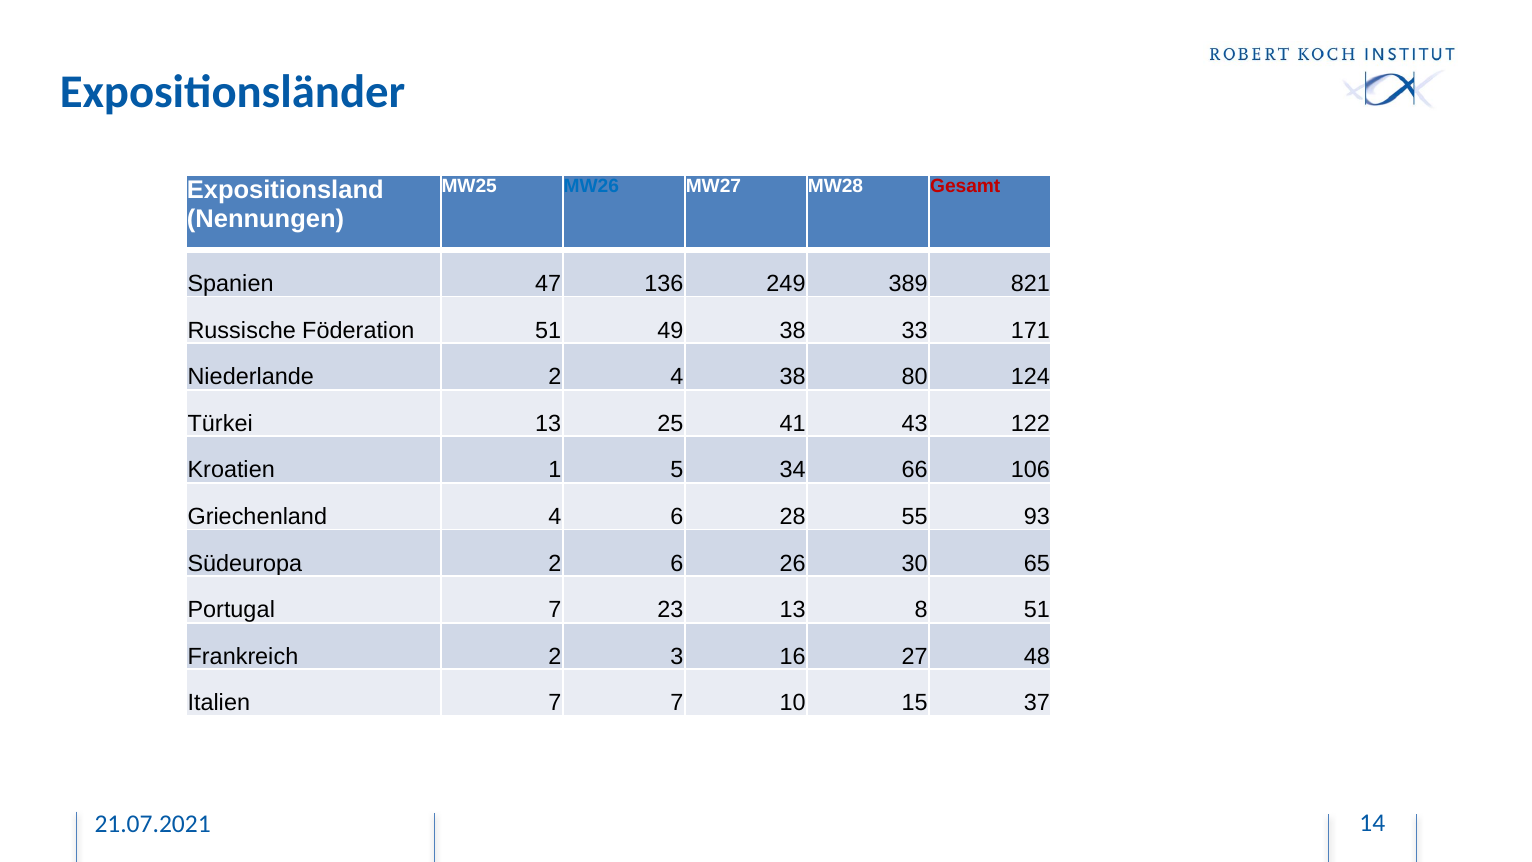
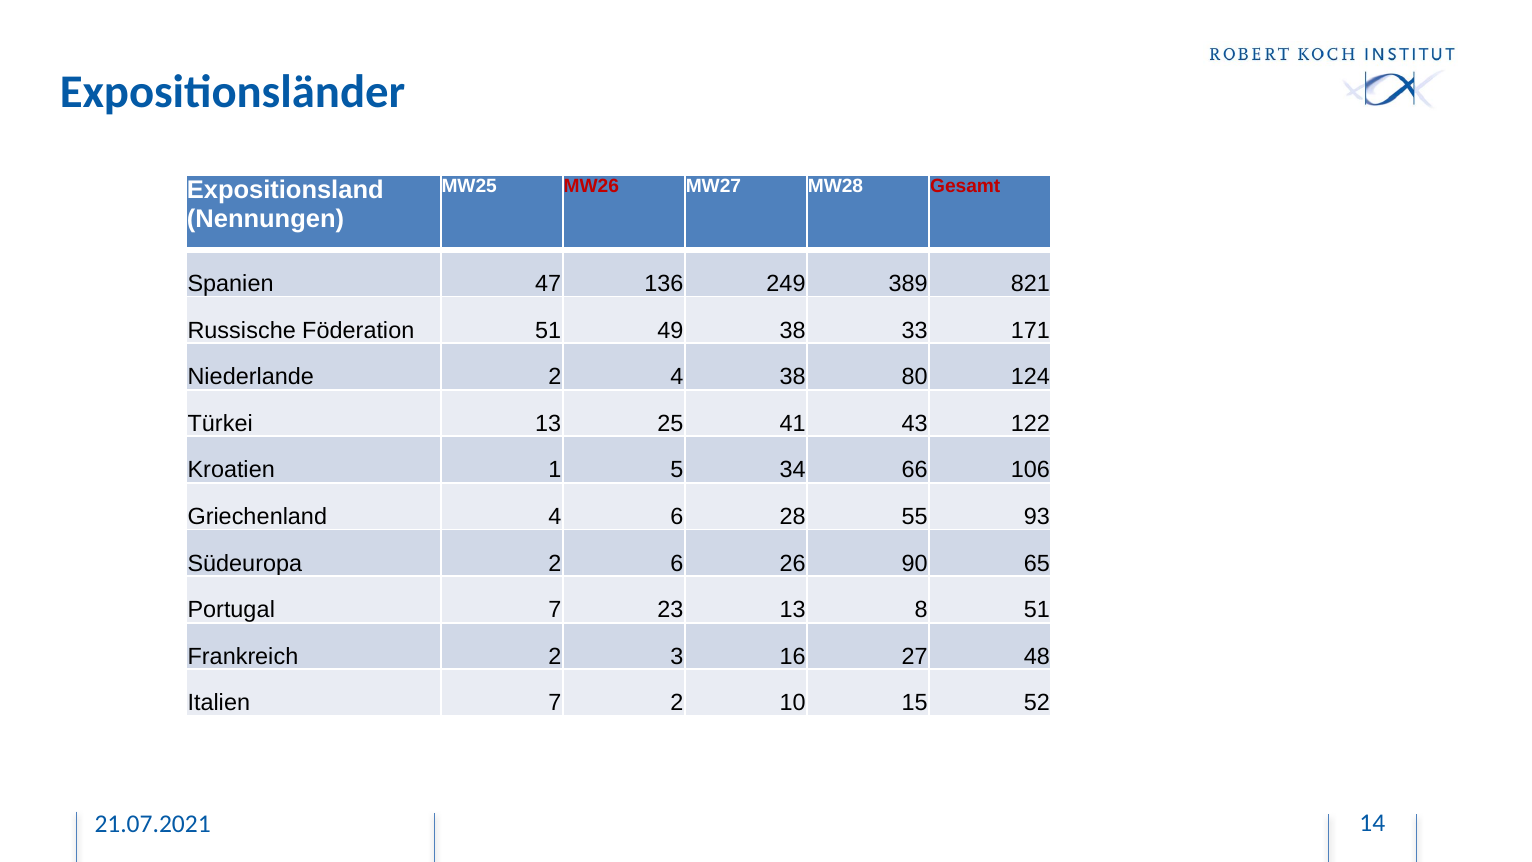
MW26 colour: blue -> red
30: 30 -> 90
7 7: 7 -> 2
37: 37 -> 52
